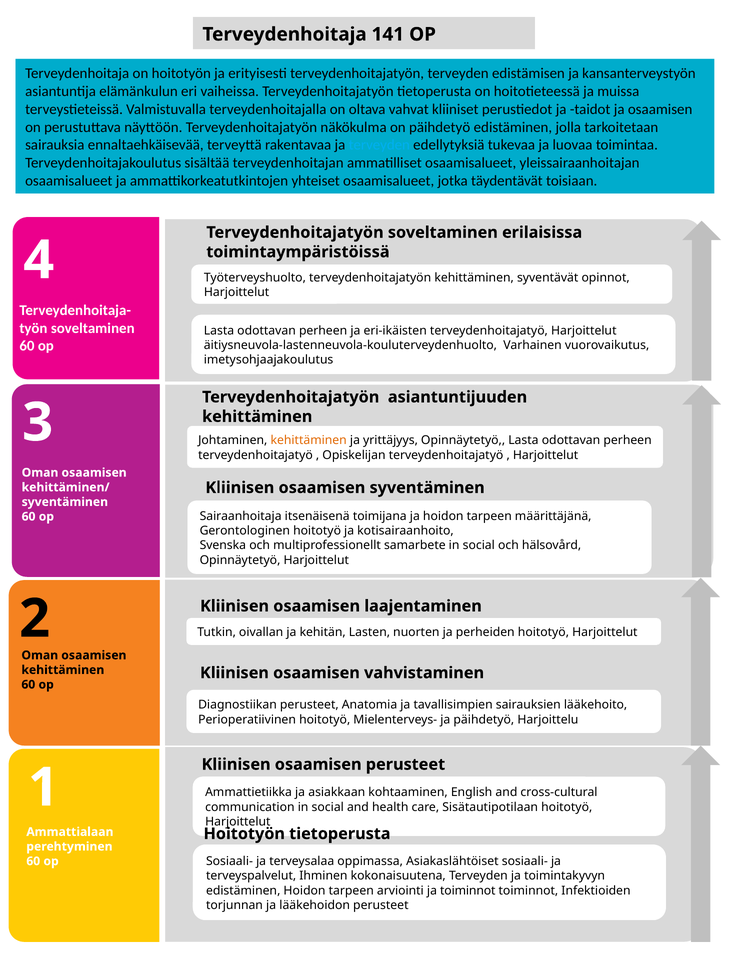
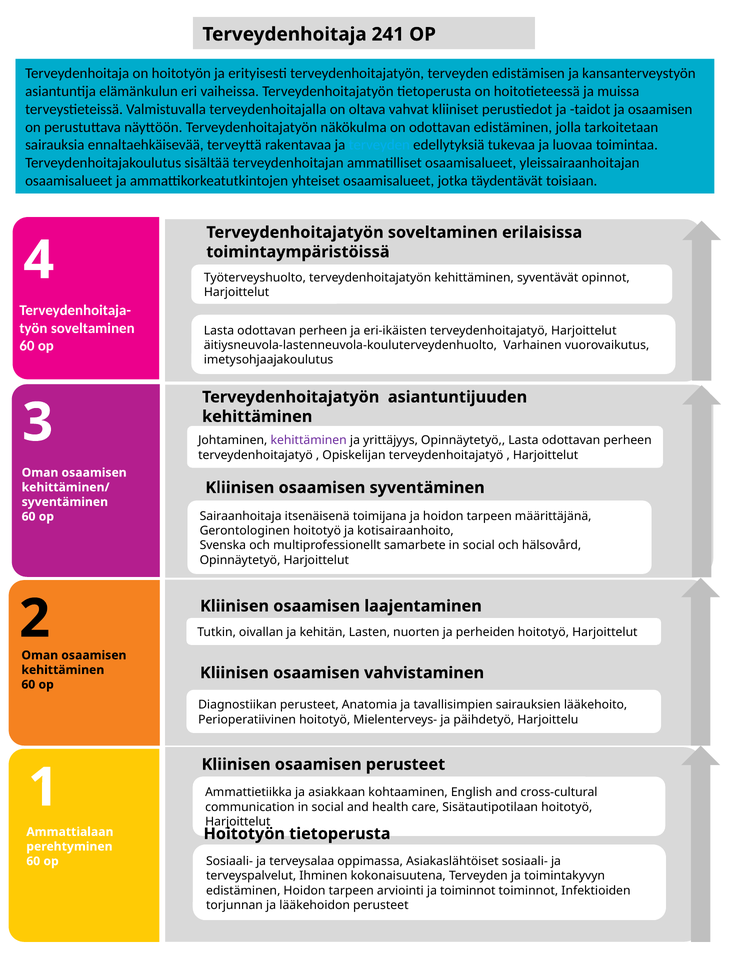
141: 141 -> 241
on päihdetyö: päihdetyö -> odottavan
kehittäminen at (309, 441) colour: orange -> purple
